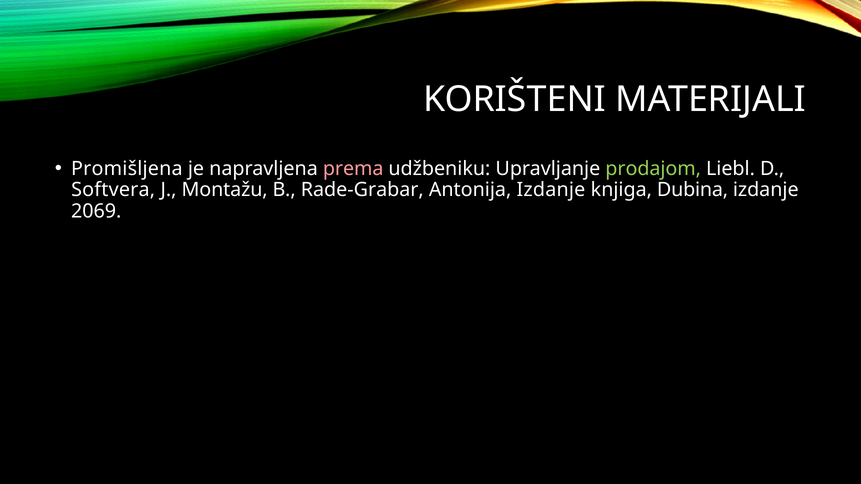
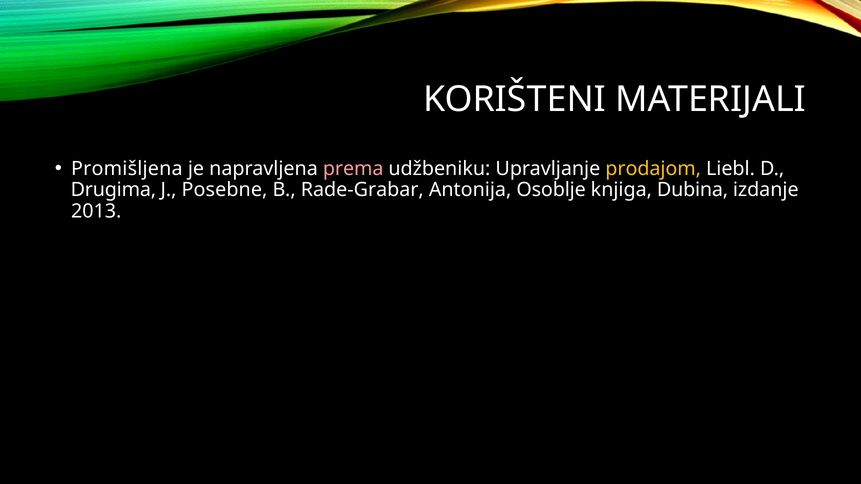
prodajom colour: light green -> yellow
Softvera: Softvera -> Drugima
Montažu: Montažu -> Posebne
Antonija Izdanje: Izdanje -> Osoblje
2069: 2069 -> 2013
